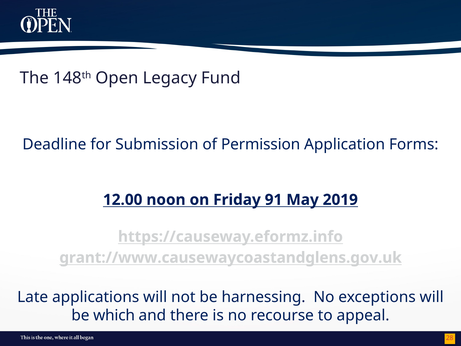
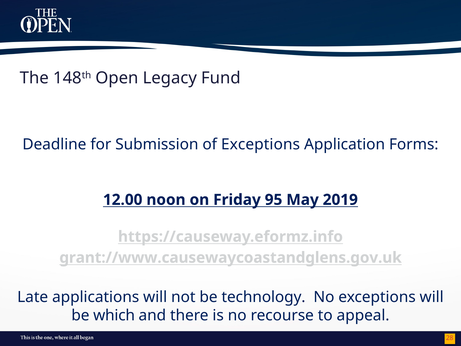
of Permission: Permission -> Exceptions
91: 91 -> 95
harnessing: harnessing -> technology
